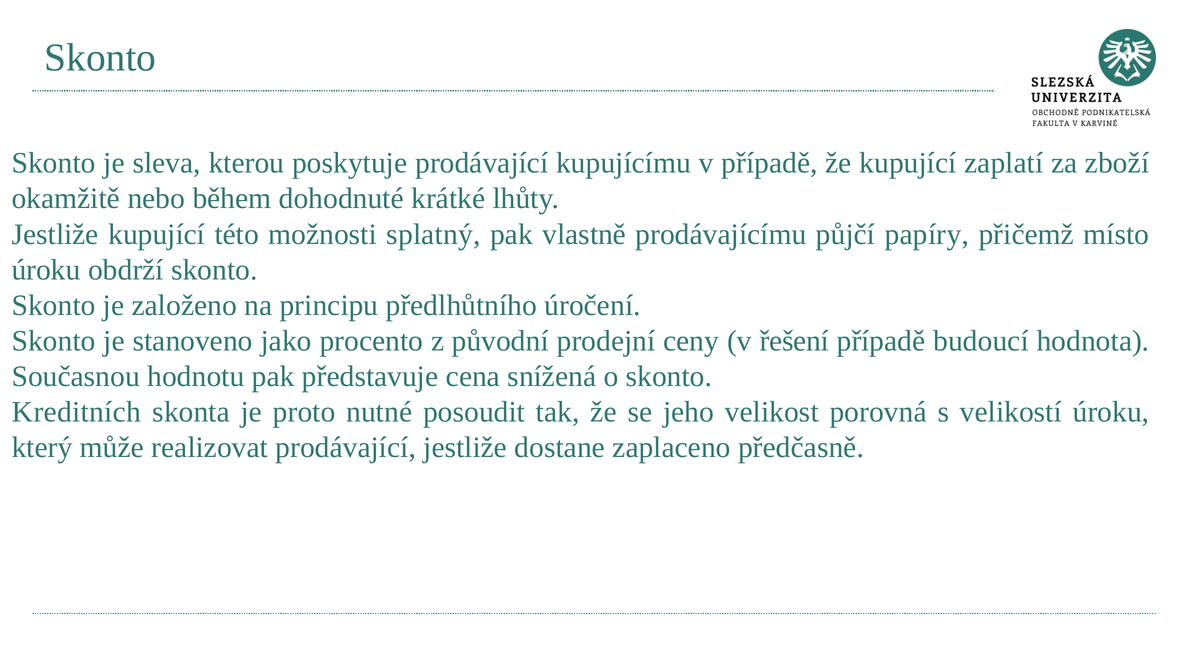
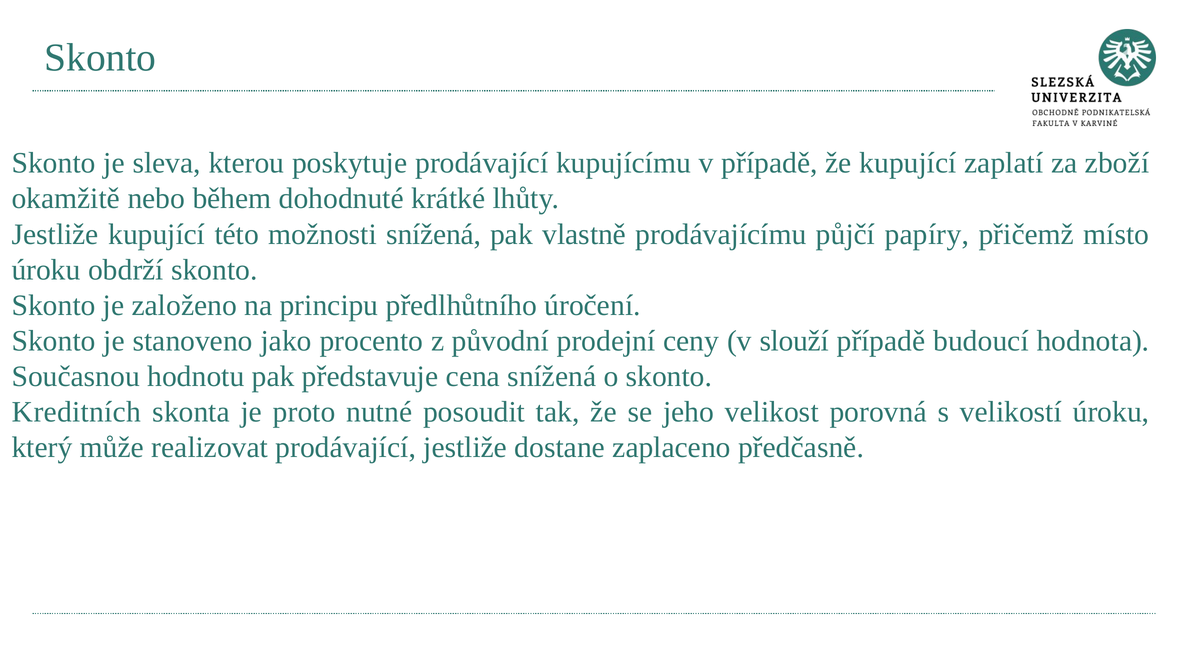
možnosti splatný: splatný -> snížená
řešení: řešení -> slouží
